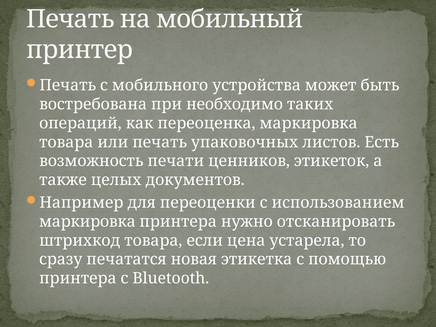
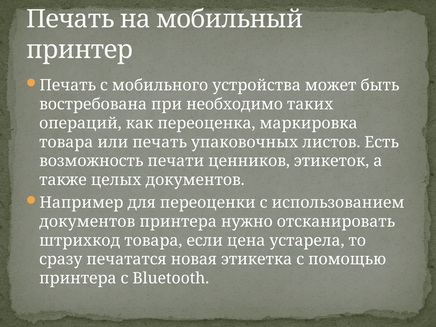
маркировка at (87, 222): маркировка -> документов
